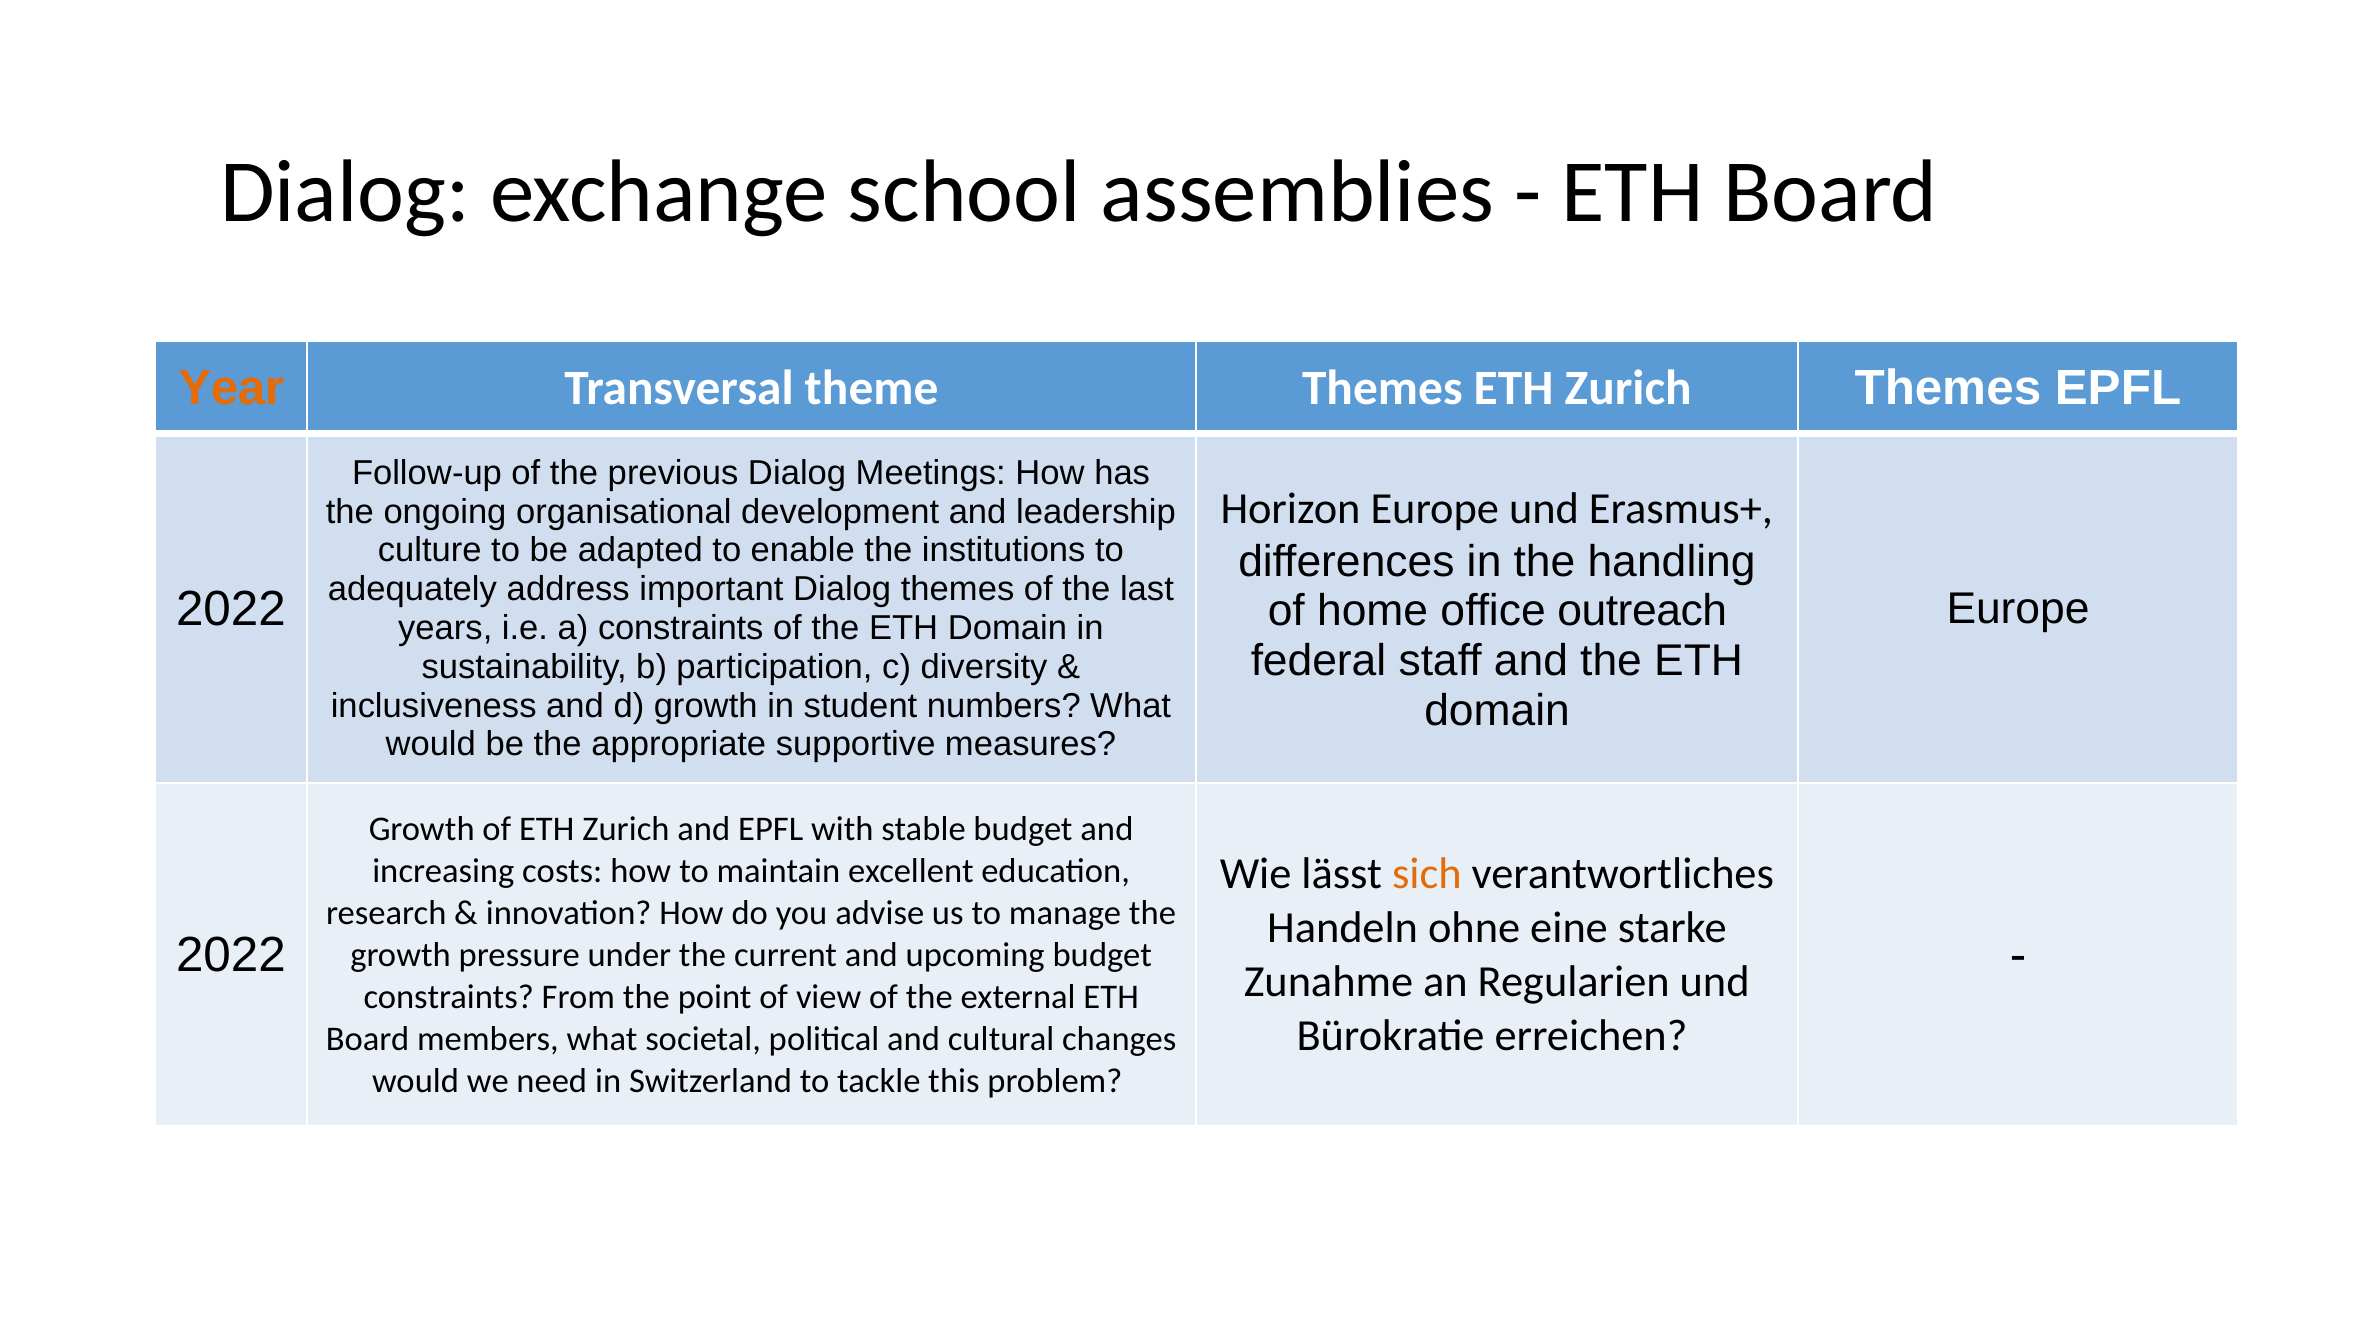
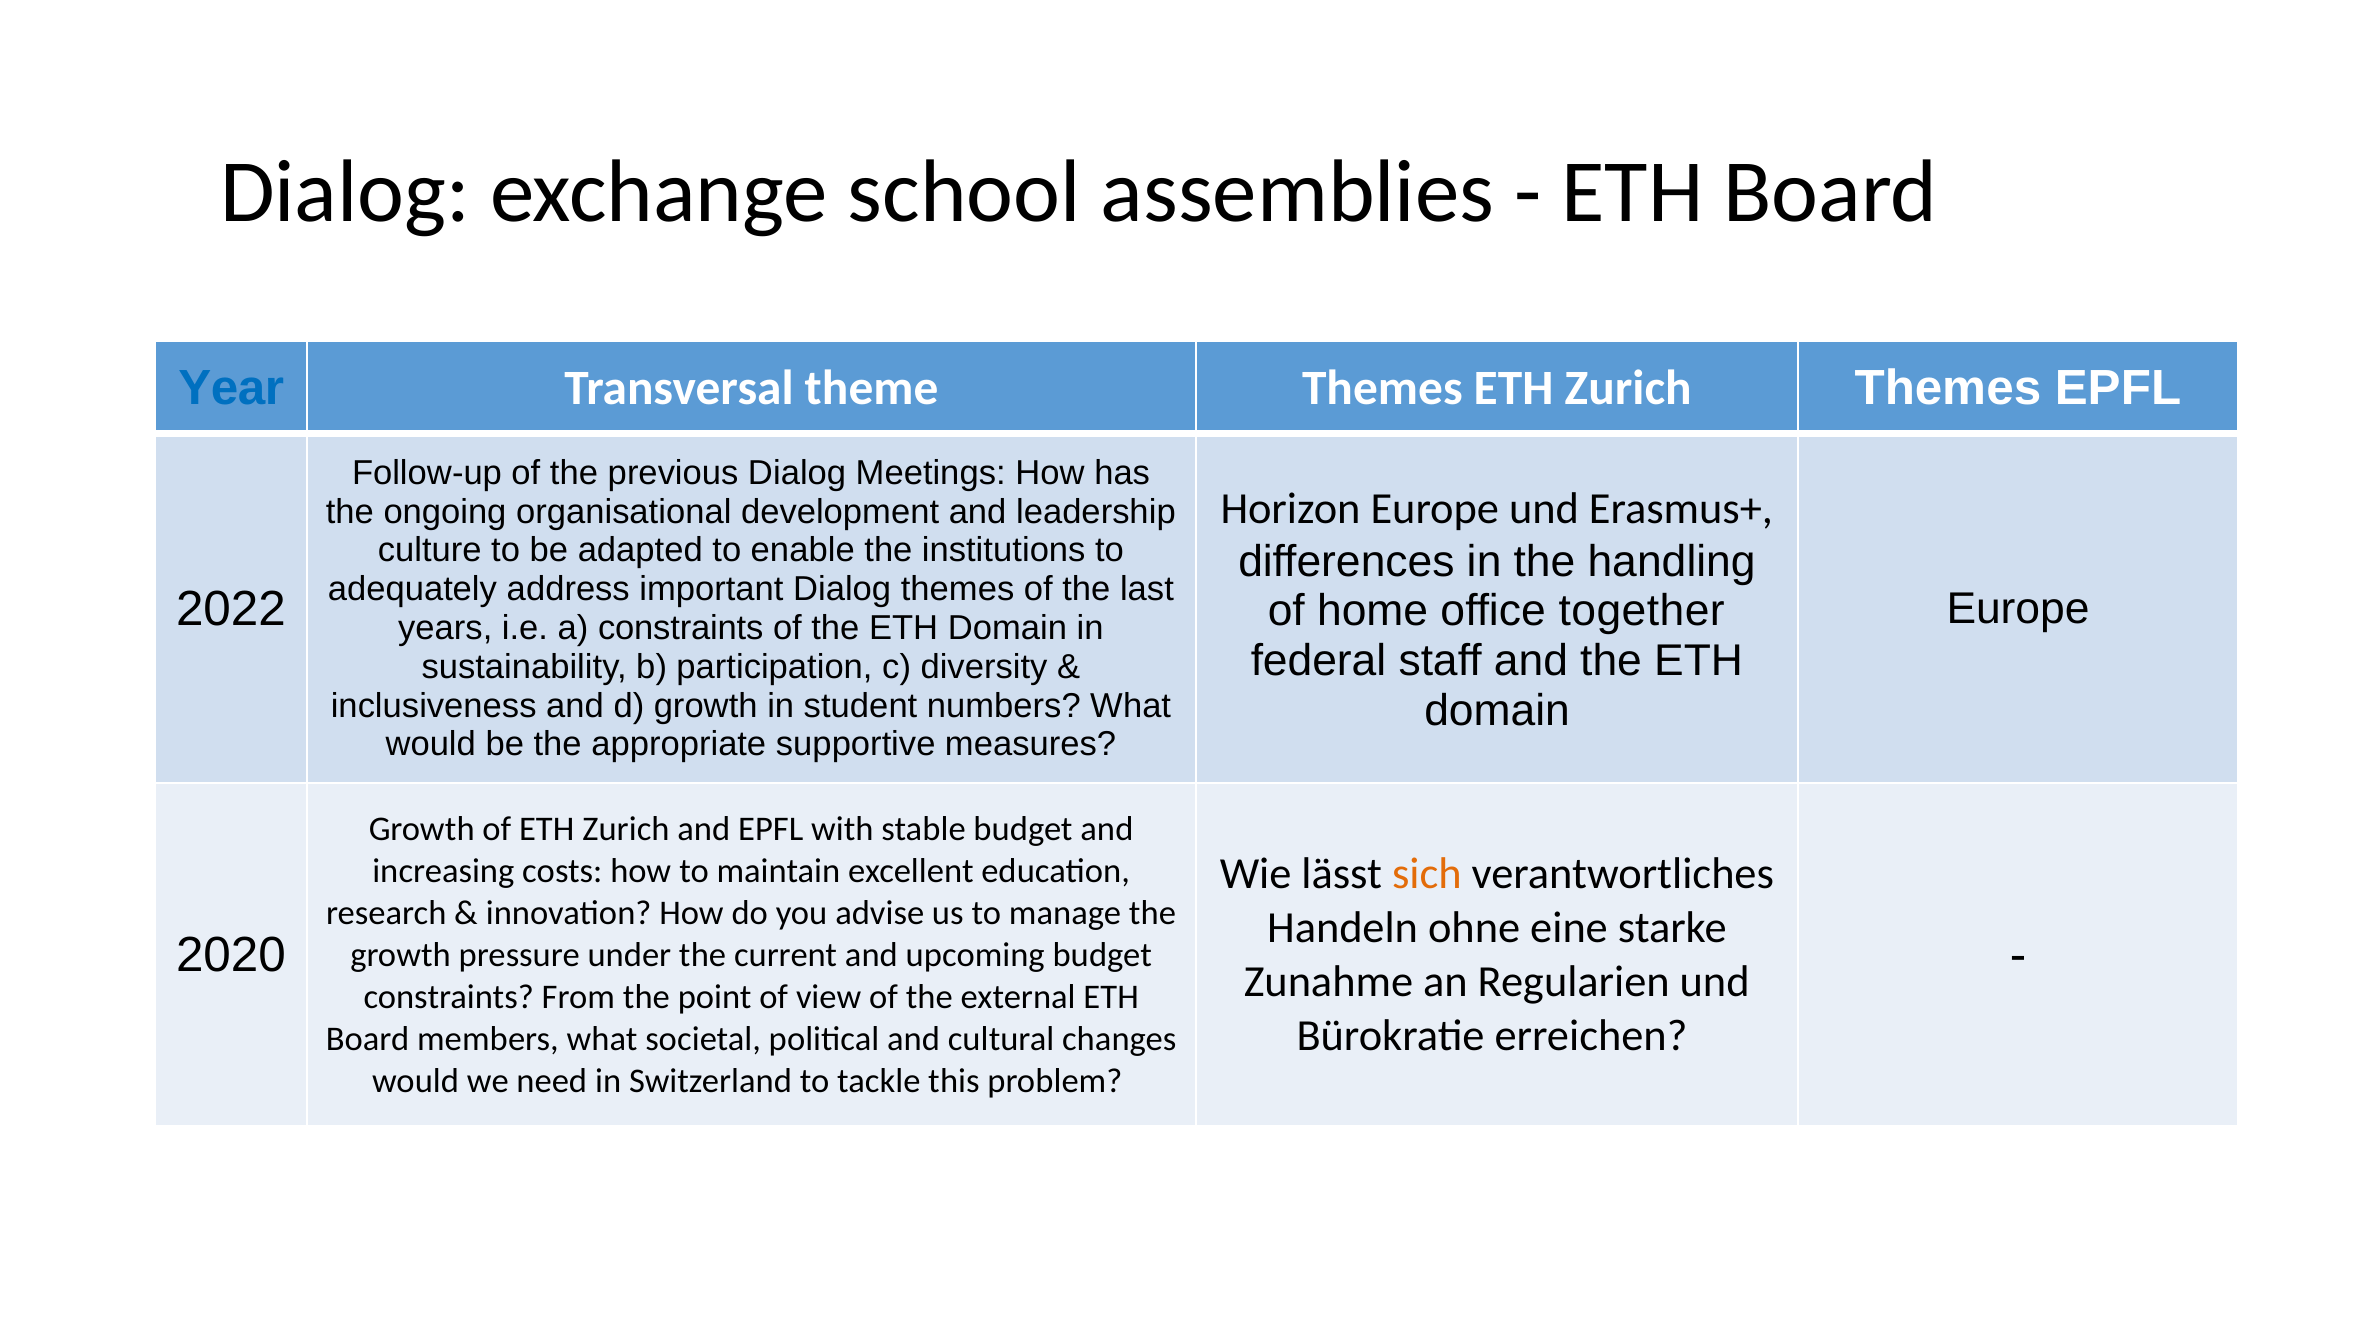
Year colour: orange -> blue
outreach: outreach -> together
2022 at (231, 956): 2022 -> 2020
